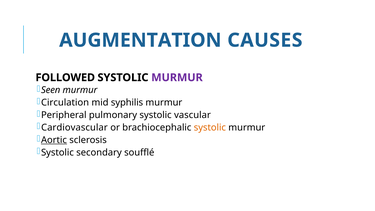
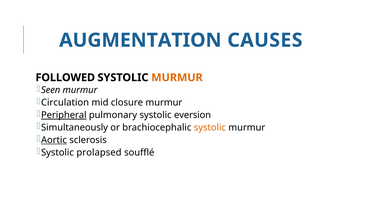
MURMUR at (177, 78) colour: purple -> orange
syphilis: syphilis -> closure
Peripheral underline: none -> present
vascular: vascular -> eversion
Cardiovascular: Cardiovascular -> Simultaneously
secondary: secondary -> prolapsed
